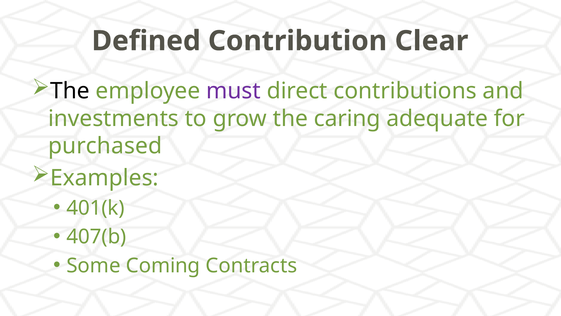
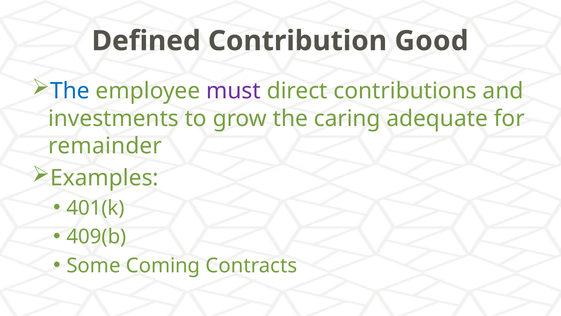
Clear: Clear -> Good
The at (70, 91) colour: black -> blue
purchased: purchased -> remainder
407(b: 407(b -> 409(b
